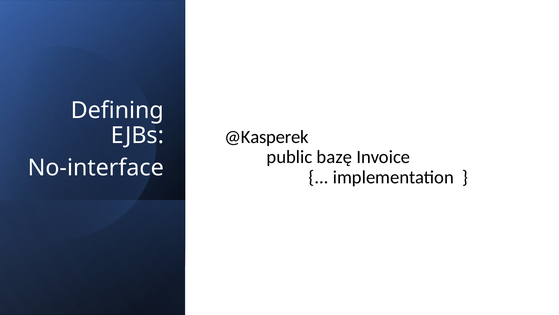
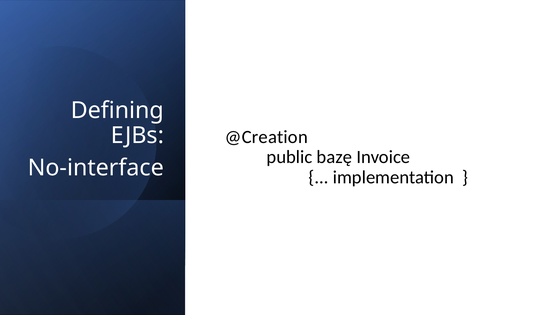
@Kasperek: @Kasperek -> @Creation
